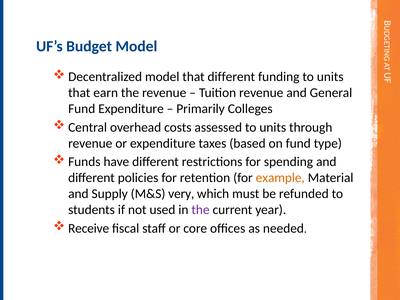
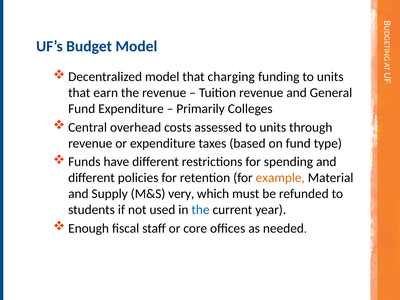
that different: different -> charging
the at (201, 210) colour: purple -> blue
Receive: Receive -> Enough
